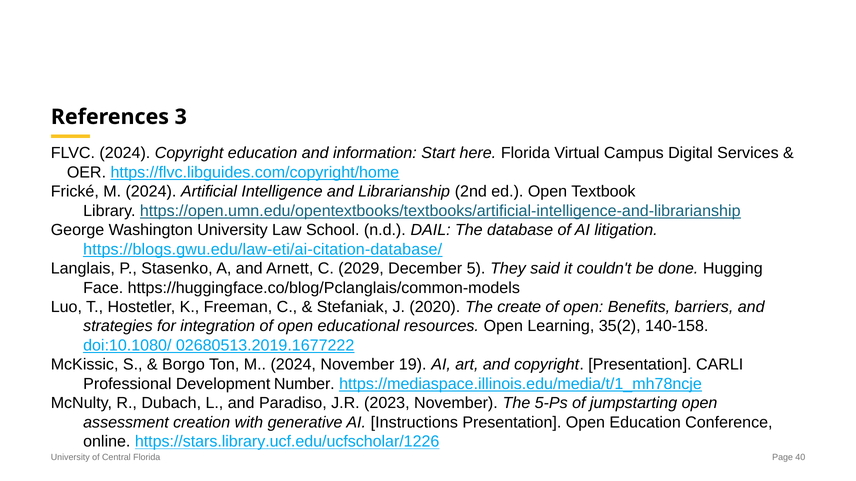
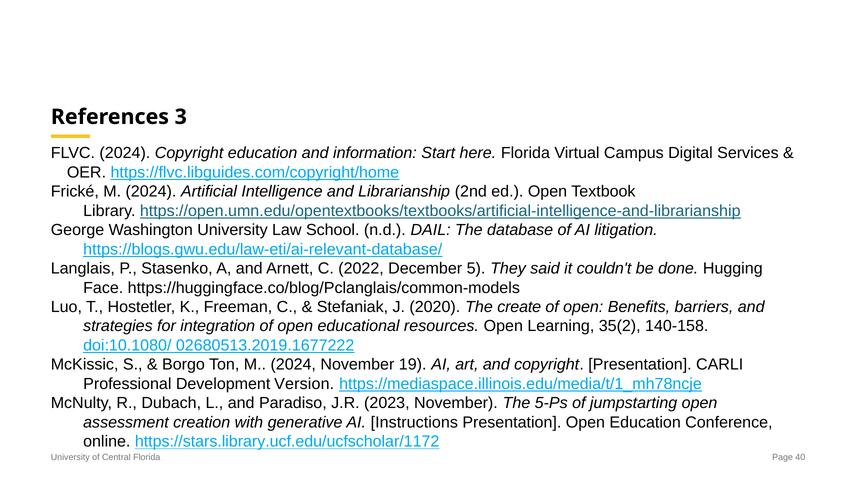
https://blogs.gwu.edu/law-eti/ai-citation-database/: https://blogs.gwu.edu/law-eti/ai-citation-database/ -> https://blogs.gwu.edu/law-eti/ai-relevant-database/
2029: 2029 -> 2022
Number: Number -> Version
https://stars.library.ucf.edu/ucfscholar/1226: https://stars.library.ucf.edu/ucfscholar/1226 -> https://stars.library.ucf.edu/ucfscholar/1172
